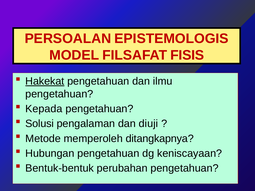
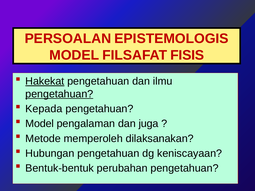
pengetahuan at (59, 94) underline: none -> present
Solusi at (40, 124): Solusi -> Model
diuji: diuji -> juga
ditangkapnya: ditangkapnya -> dilaksanakan
